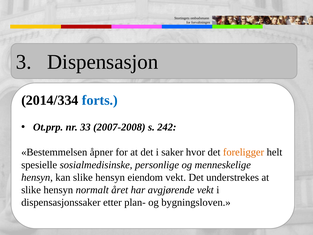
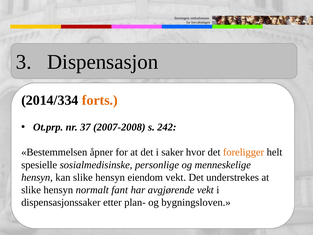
forts colour: blue -> orange
33: 33 -> 37
året: året -> fant
